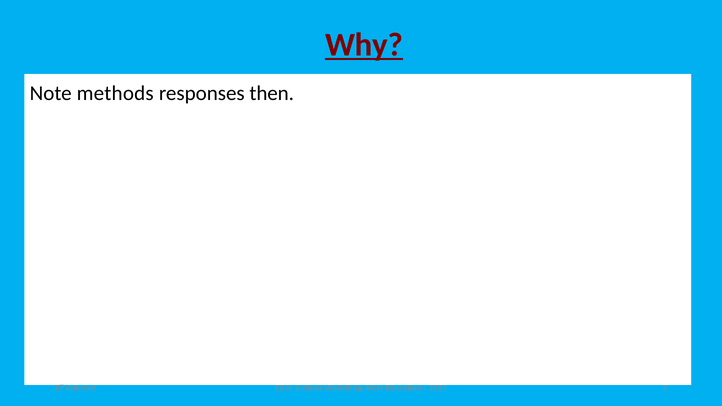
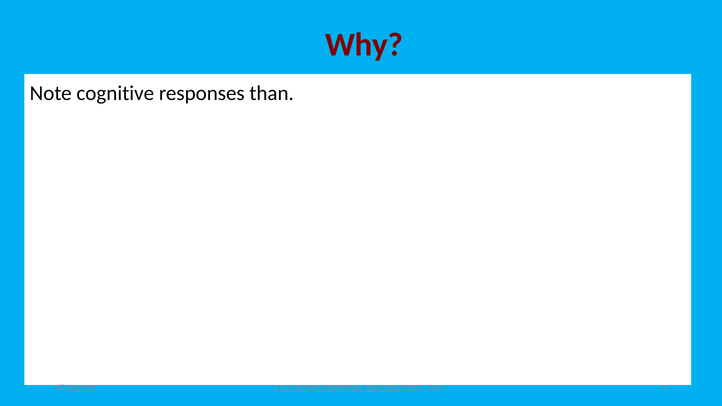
Why underline: present -> none
methods: methods -> cognitive
then: then -> than
